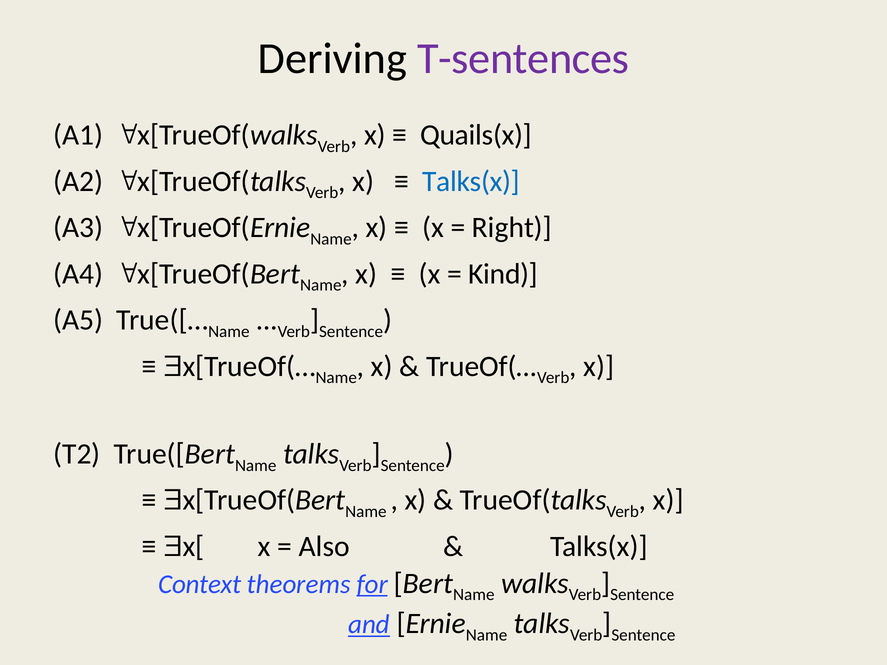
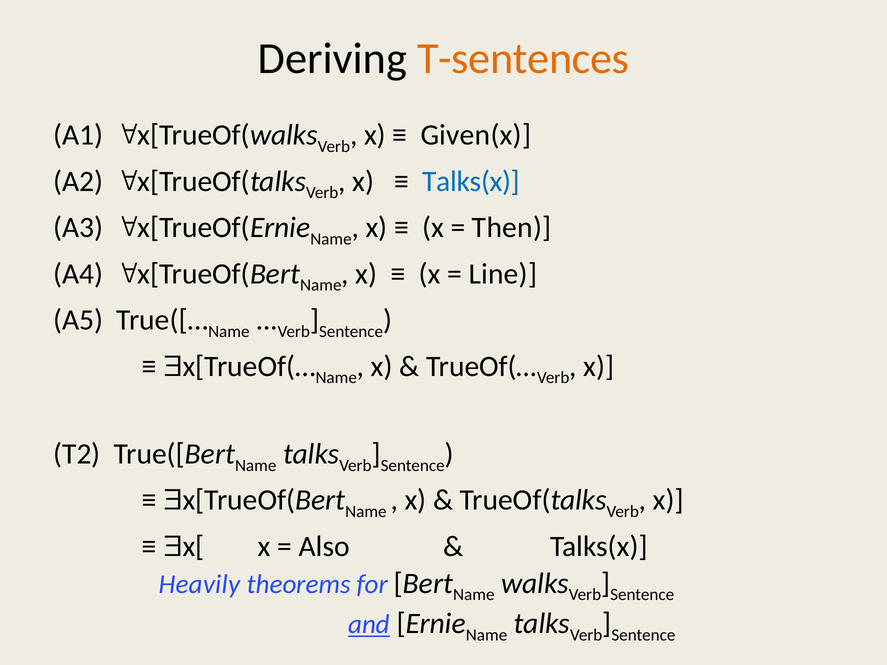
T-sentences colour: purple -> orange
Quails(x: Quails(x -> Given(x
Right: Right -> Then
Kind: Kind -> Line
Context: Context -> Heavily
for underline: present -> none
